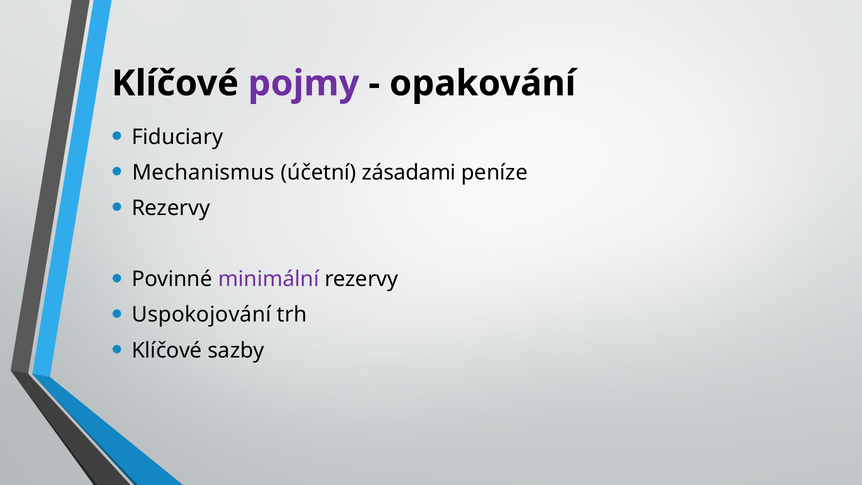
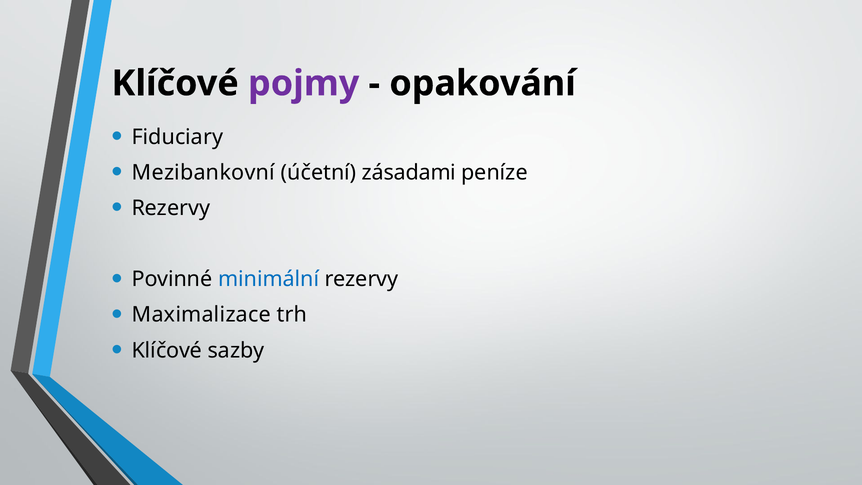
Mechanismus: Mechanismus -> Mezibankovní
minimální colour: purple -> blue
Uspokojování: Uspokojování -> Maximalizace
